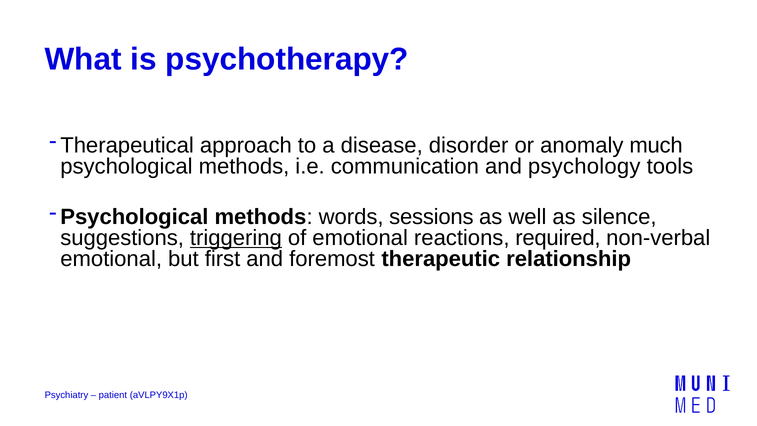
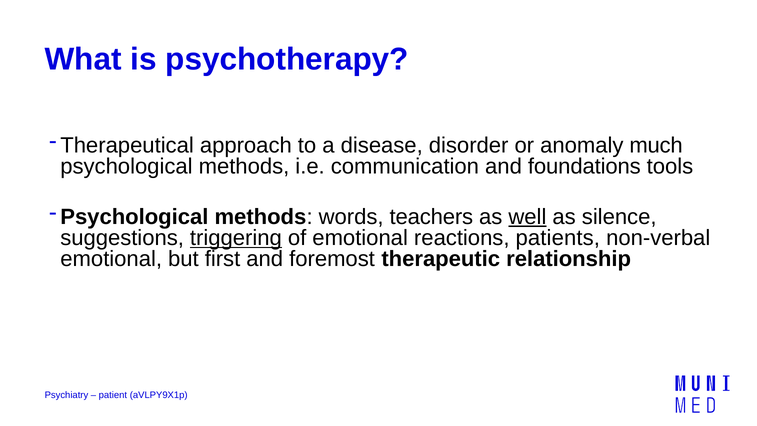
psychology: psychology -> foundations
sessions: sessions -> teachers
well underline: none -> present
required: required -> patients
